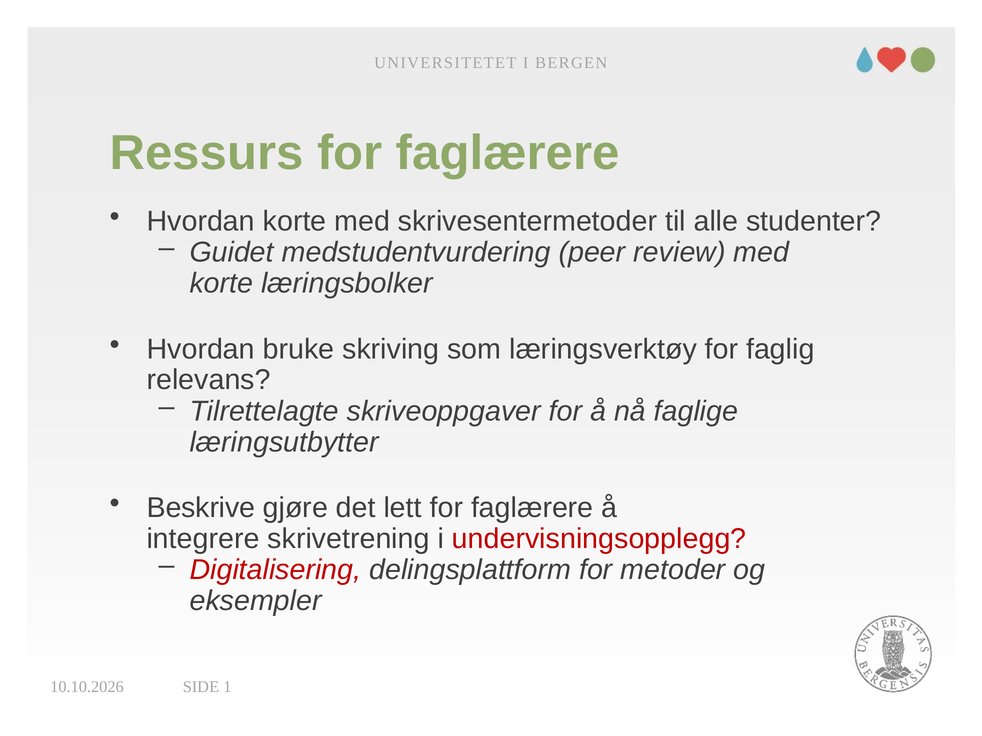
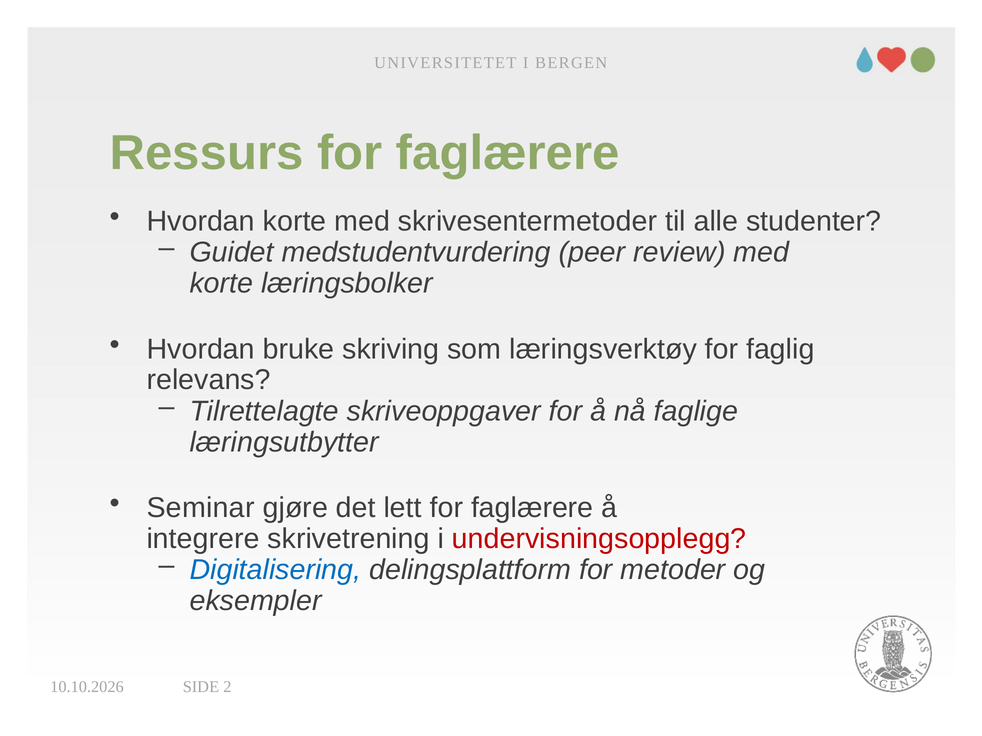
Beskrive: Beskrive -> Seminar
Digitalisering colour: red -> blue
1: 1 -> 2
